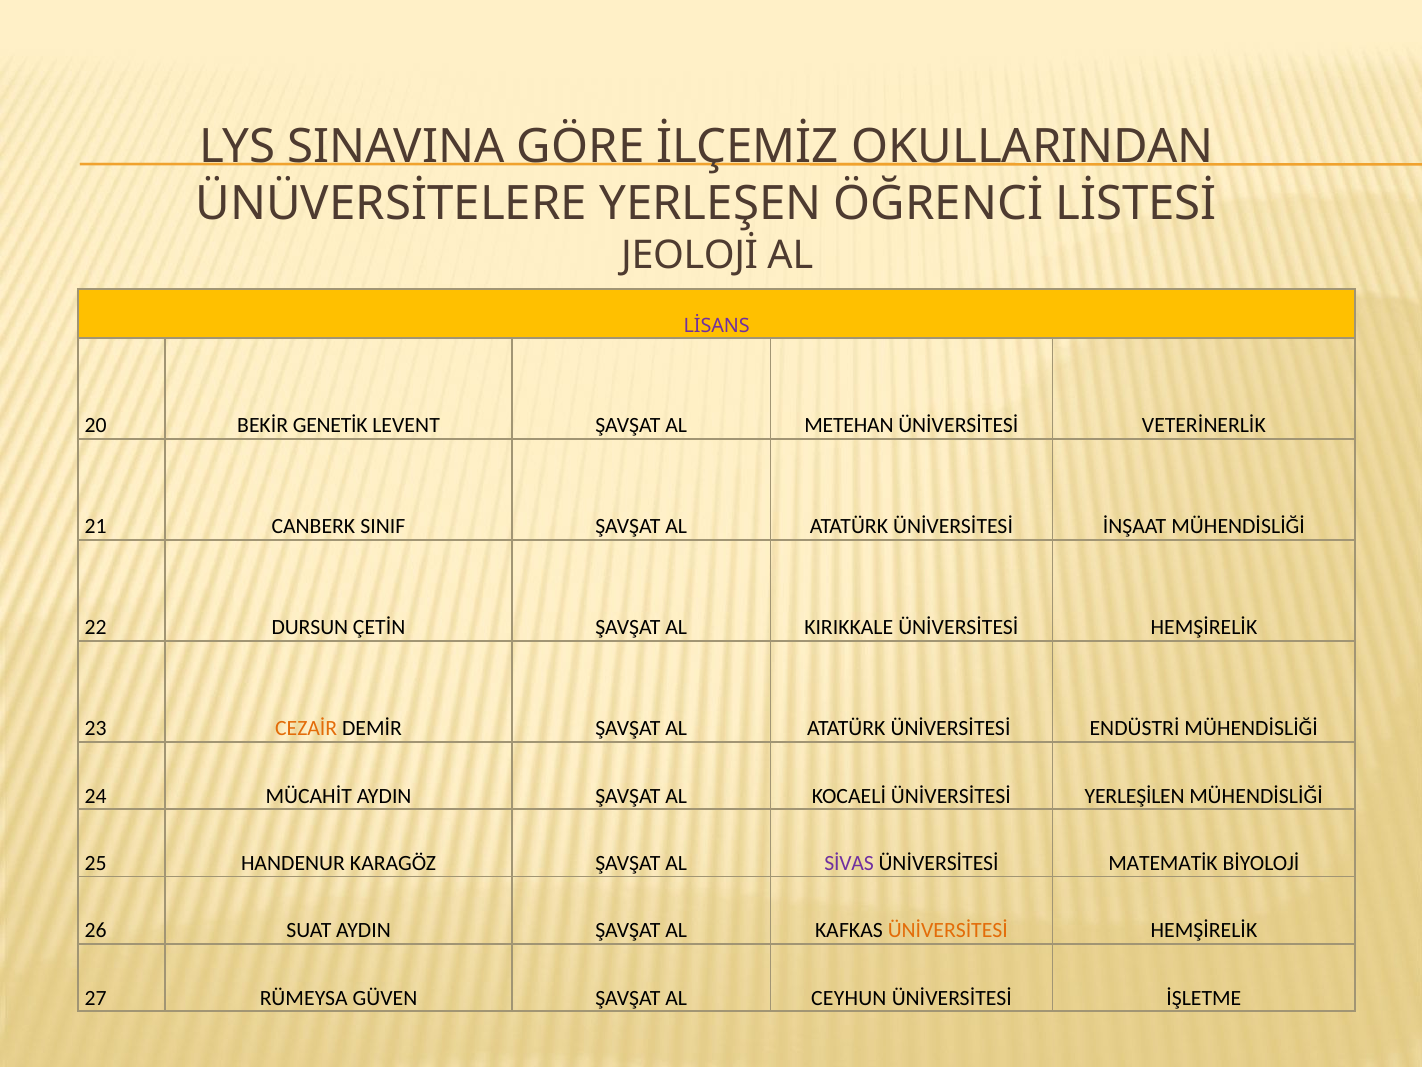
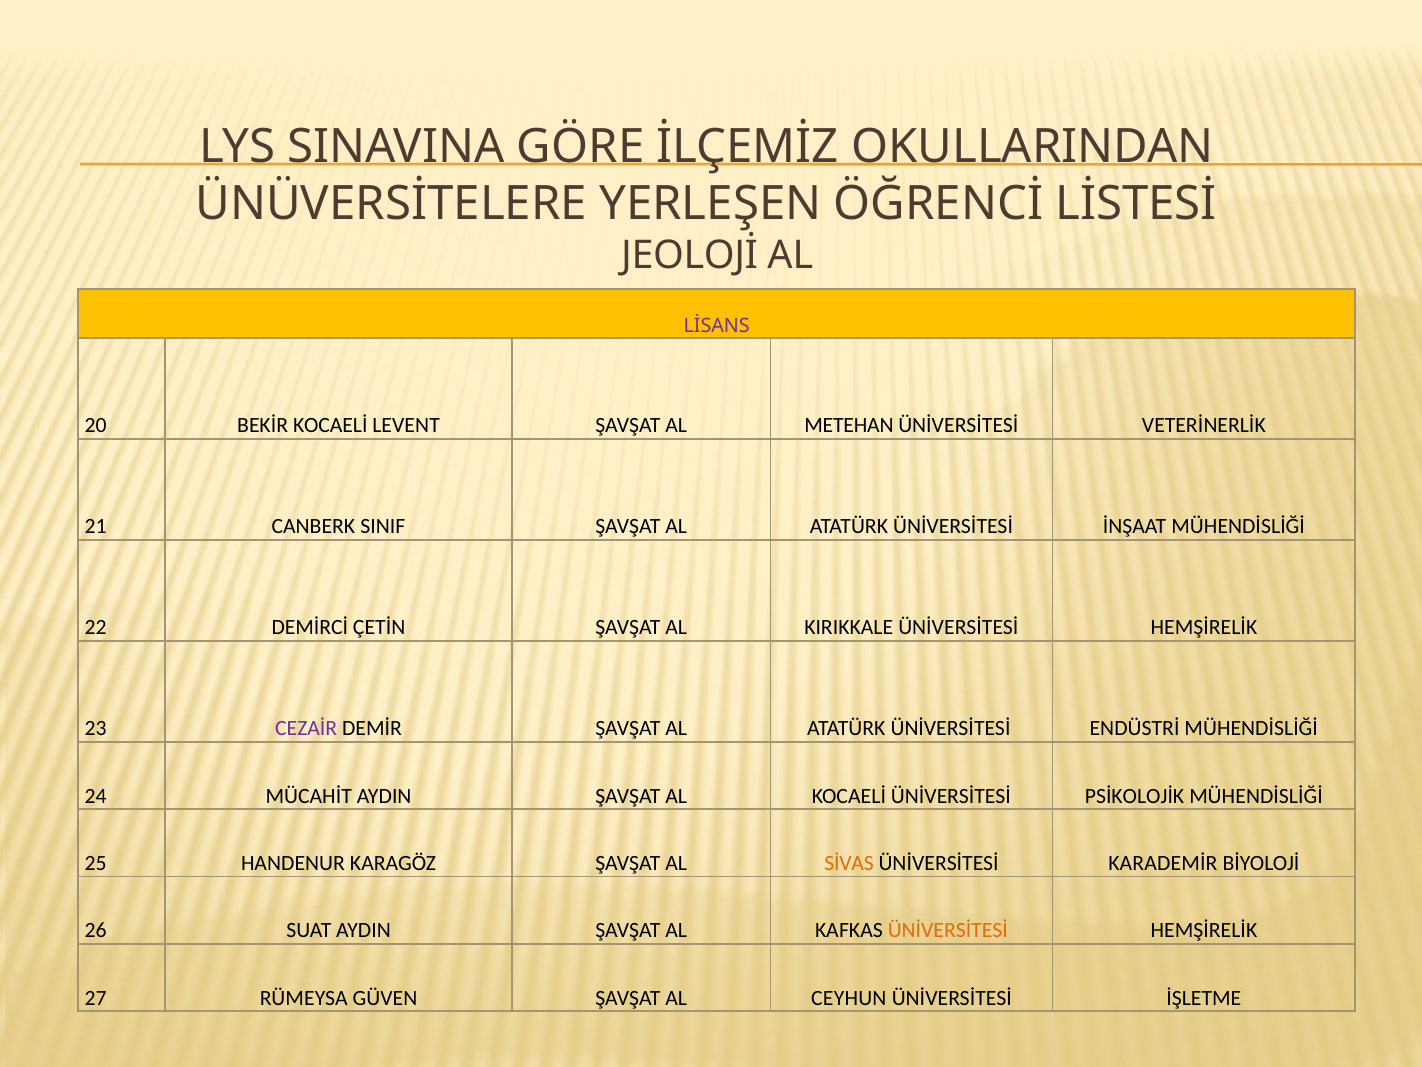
BEKİR GENETİK: GENETİK -> KOCAELİ
DURSUN: DURSUN -> DEMİRCİ
CEZAİR colour: orange -> purple
YERLEŞİLEN: YERLEŞİLEN -> PSİKOLOJİK
SİVAS colour: purple -> orange
MATEMATİK: MATEMATİK -> KARADEMİR
